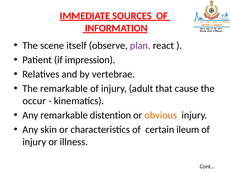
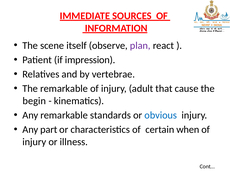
occur: occur -> begin
distention: distention -> standards
obvious colour: orange -> blue
skin: skin -> part
ileum: ileum -> when
